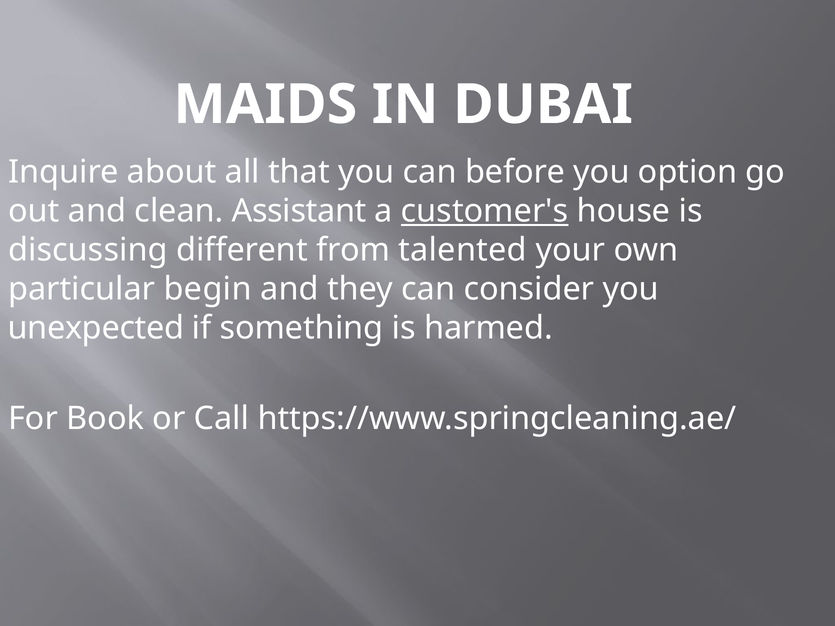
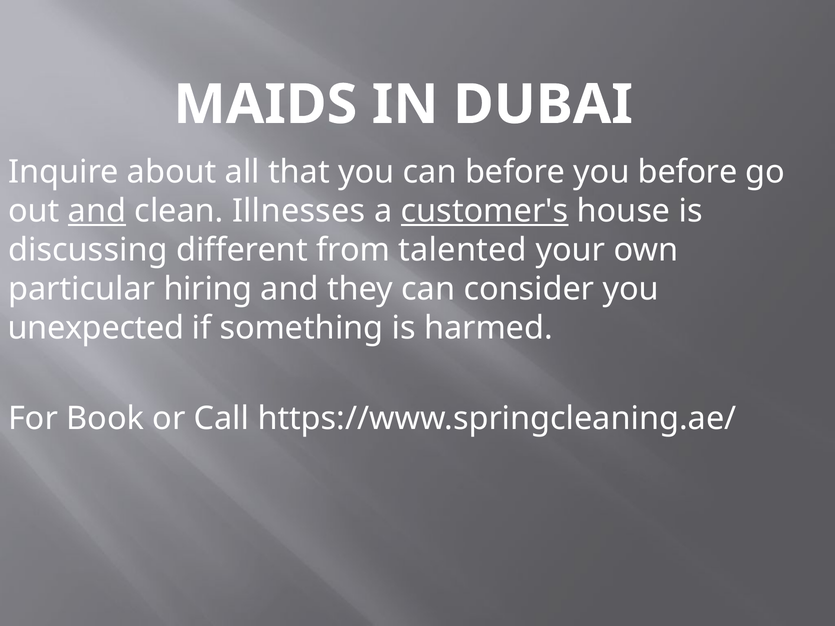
you option: option -> before
and at (97, 211) underline: none -> present
Assistant: Assistant -> Illnesses
begin: begin -> hiring
